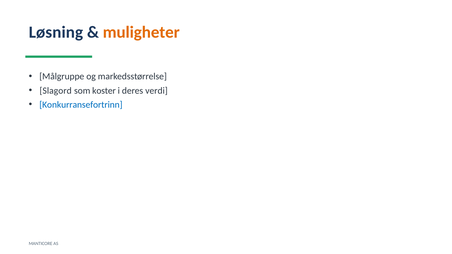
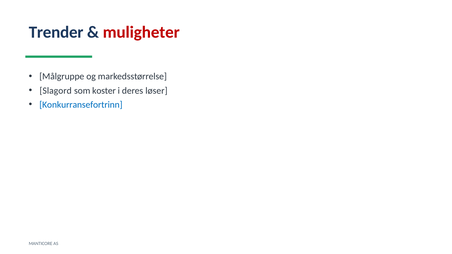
Løsning: Løsning -> Trender
muligheter colour: orange -> red
verdi: verdi -> løser
